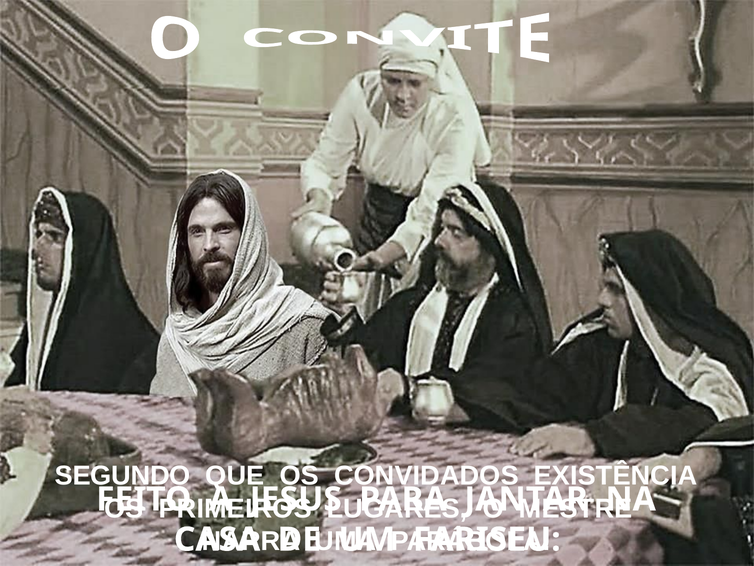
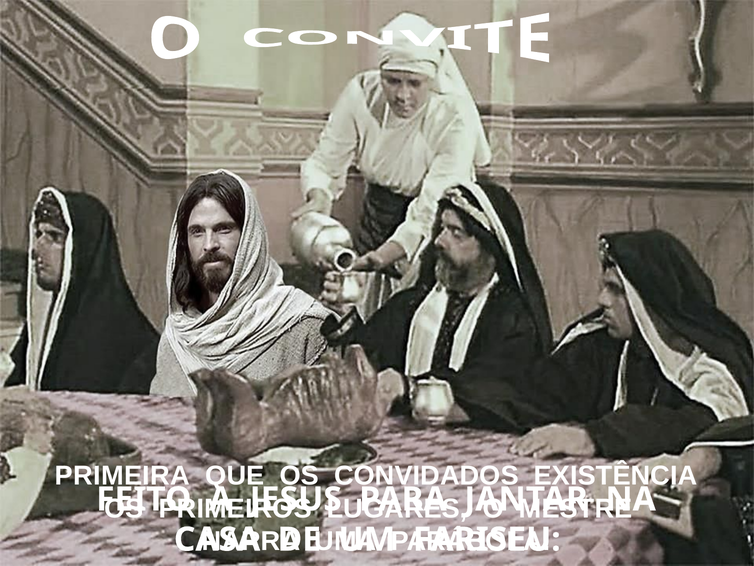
SEGUNDO: SEGUNDO -> PRIMEIRA
